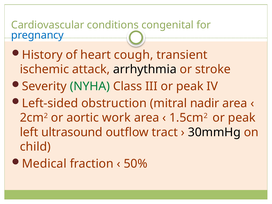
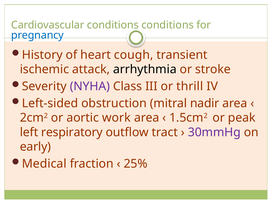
conditions congenital: congenital -> conditions
NYHA colour: green -> purple
III or peak: peak -> thrill
ultrasound: ultrasound -> respiratory
30mmHg colour: black -> purple
child: child -> early
50%: 50% -> 25%
